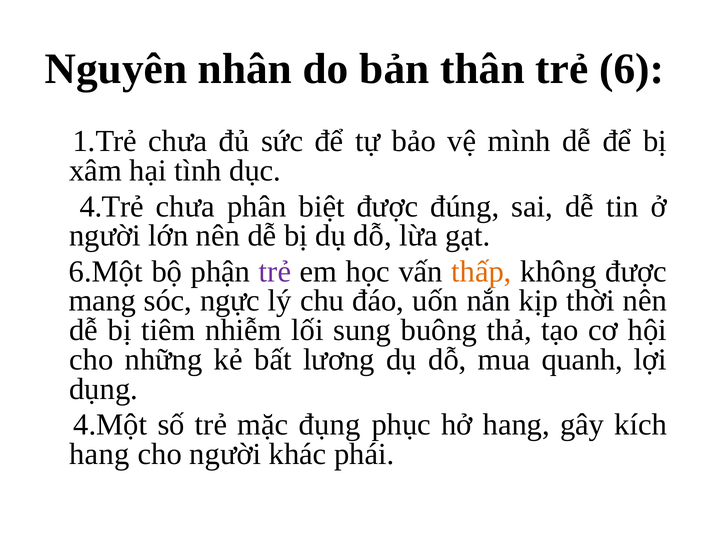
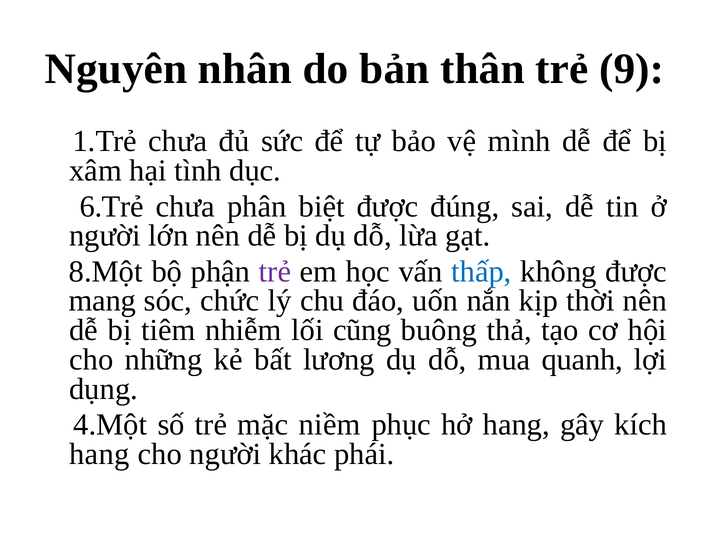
6: 6 -> 9
4.Trẻ: 4.Trẻ -> 6.Trẻ
6.Một: 6.Một -> 8.Một
thấp colour: orange -> blue
ngực: ngực -> chức
sung: sung -> cũng
đụng: đụng -> niềm
